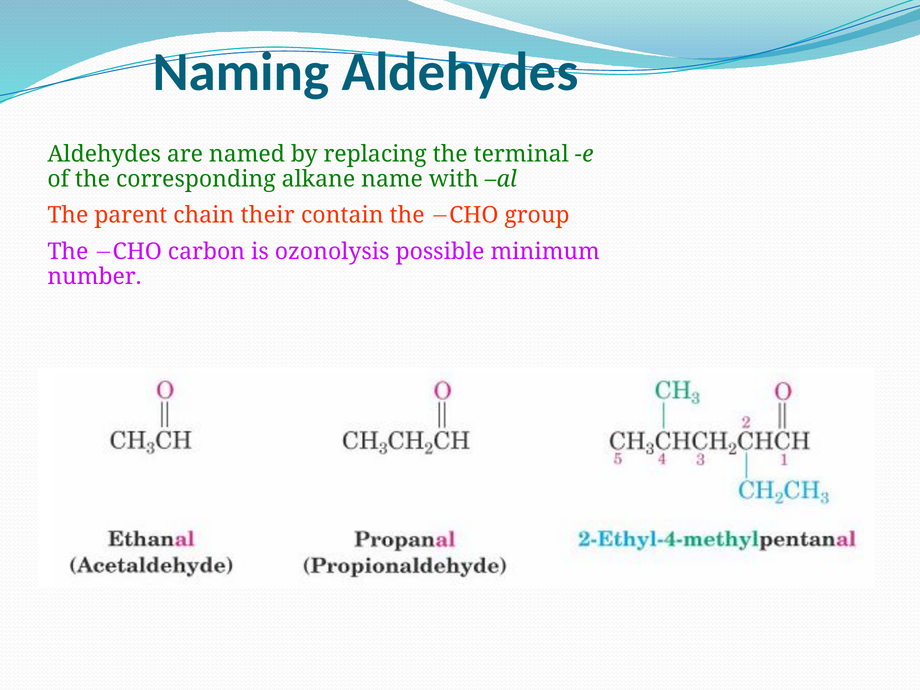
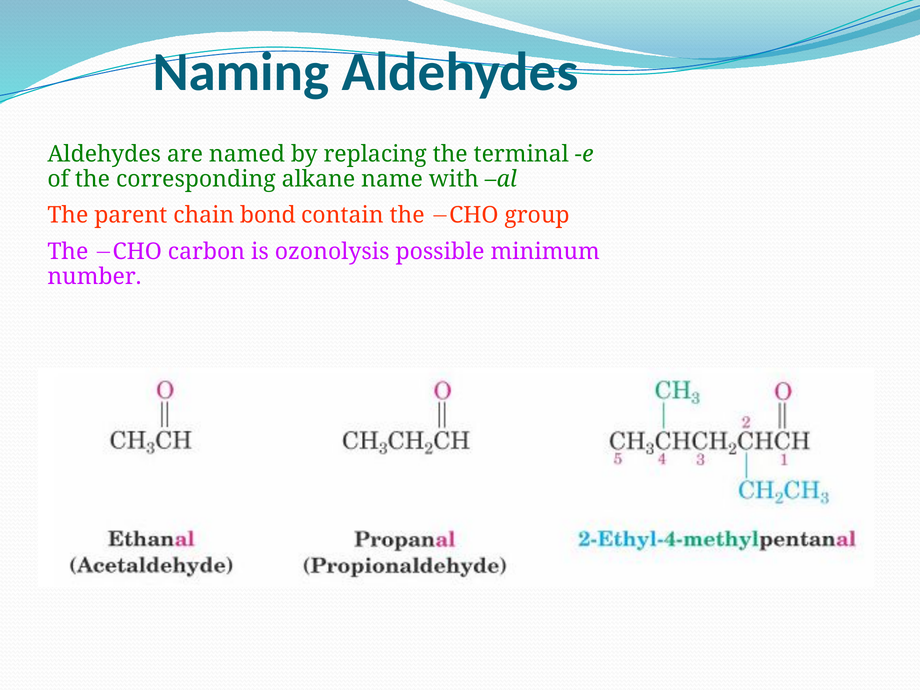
their: their -> bond
